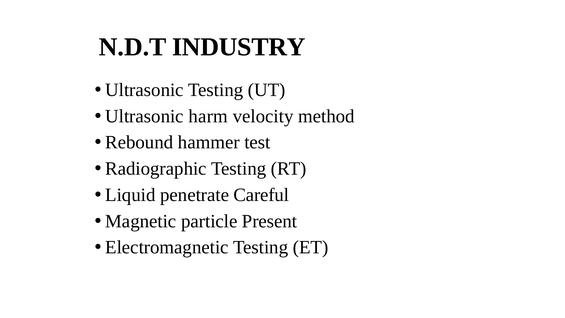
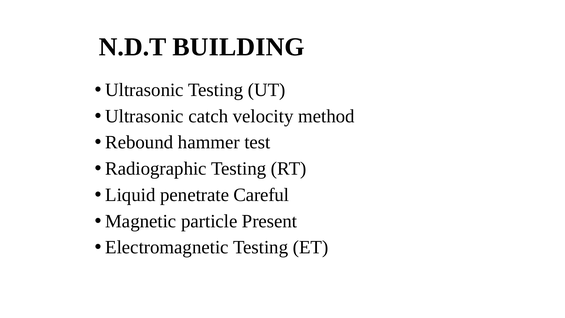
INDUSTRY: INDUSTRY -> BUILDING
harm: harm -> catch
